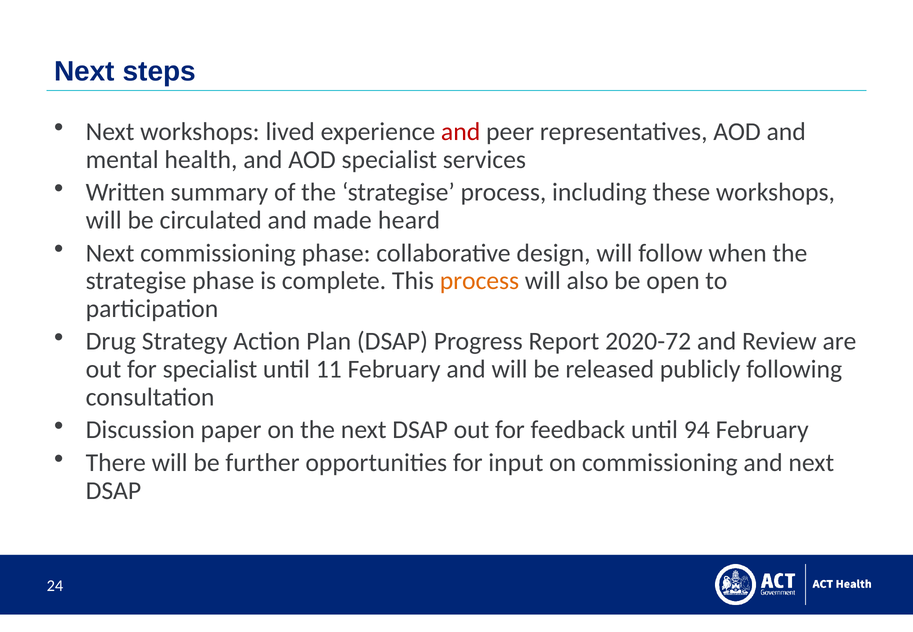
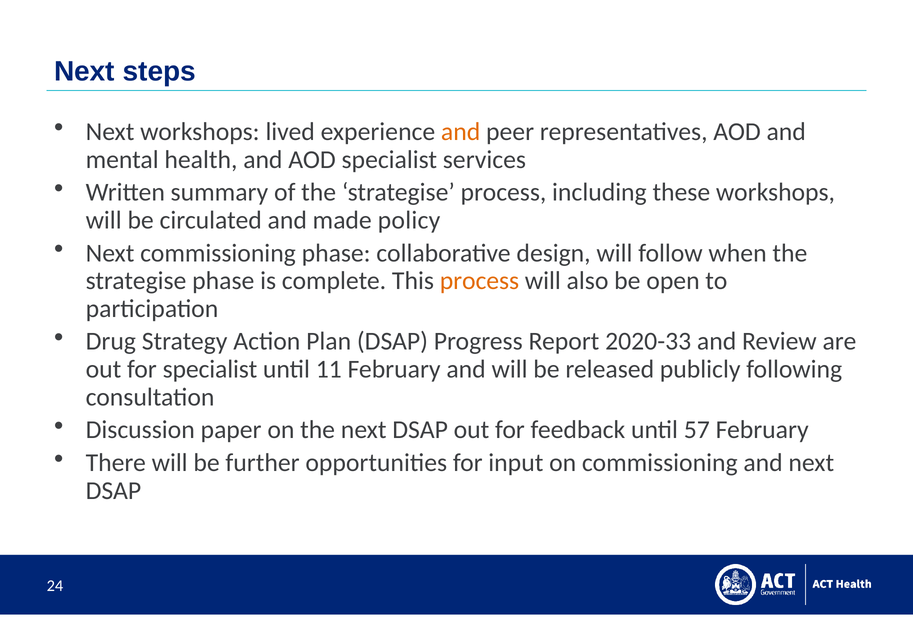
and at (461, 132) colour: red -> orange
heard: heard -> policy
2020-72: 2020-72 -> 2020-33
94: 94 -> 57
